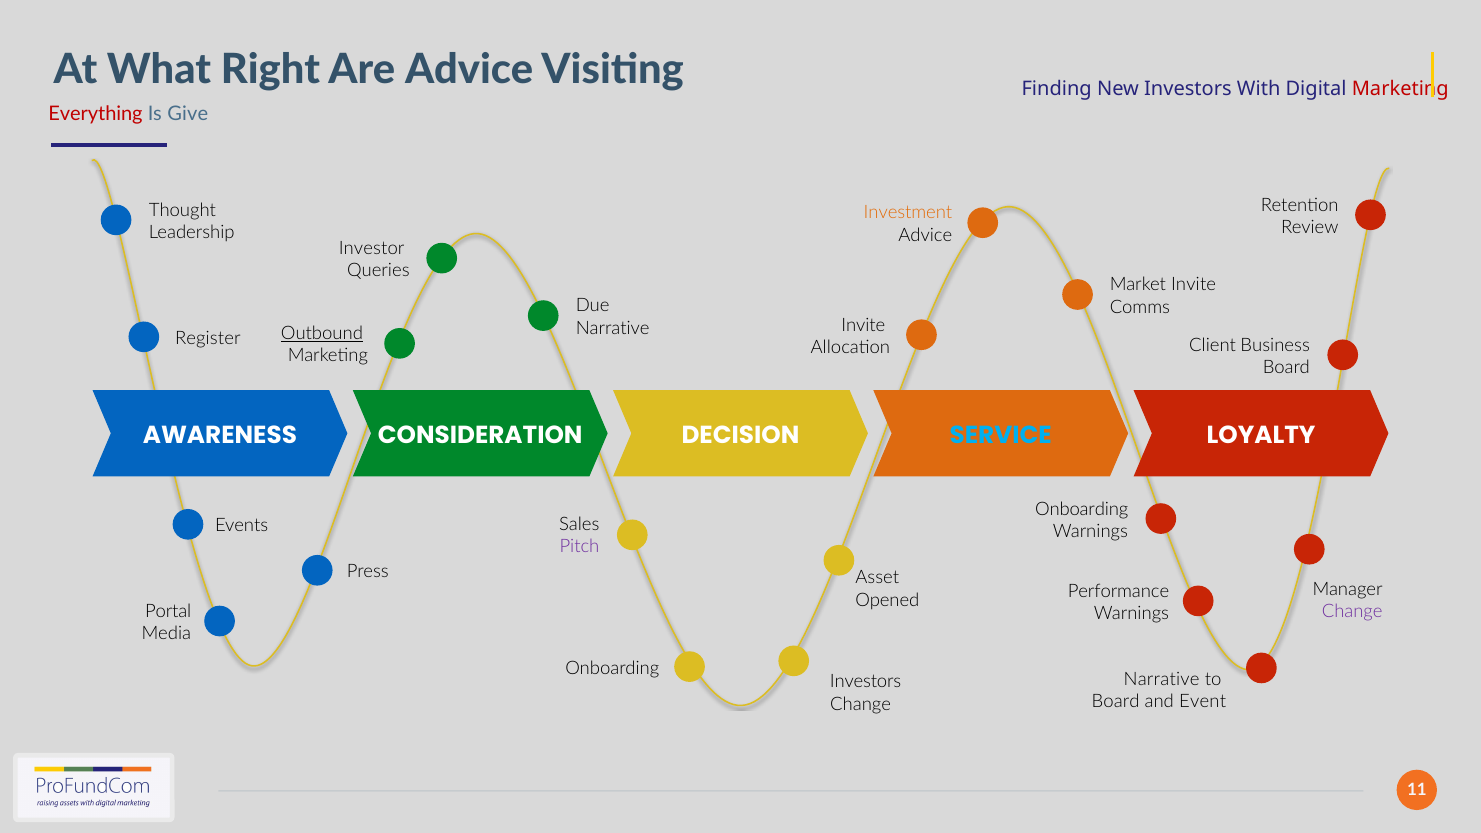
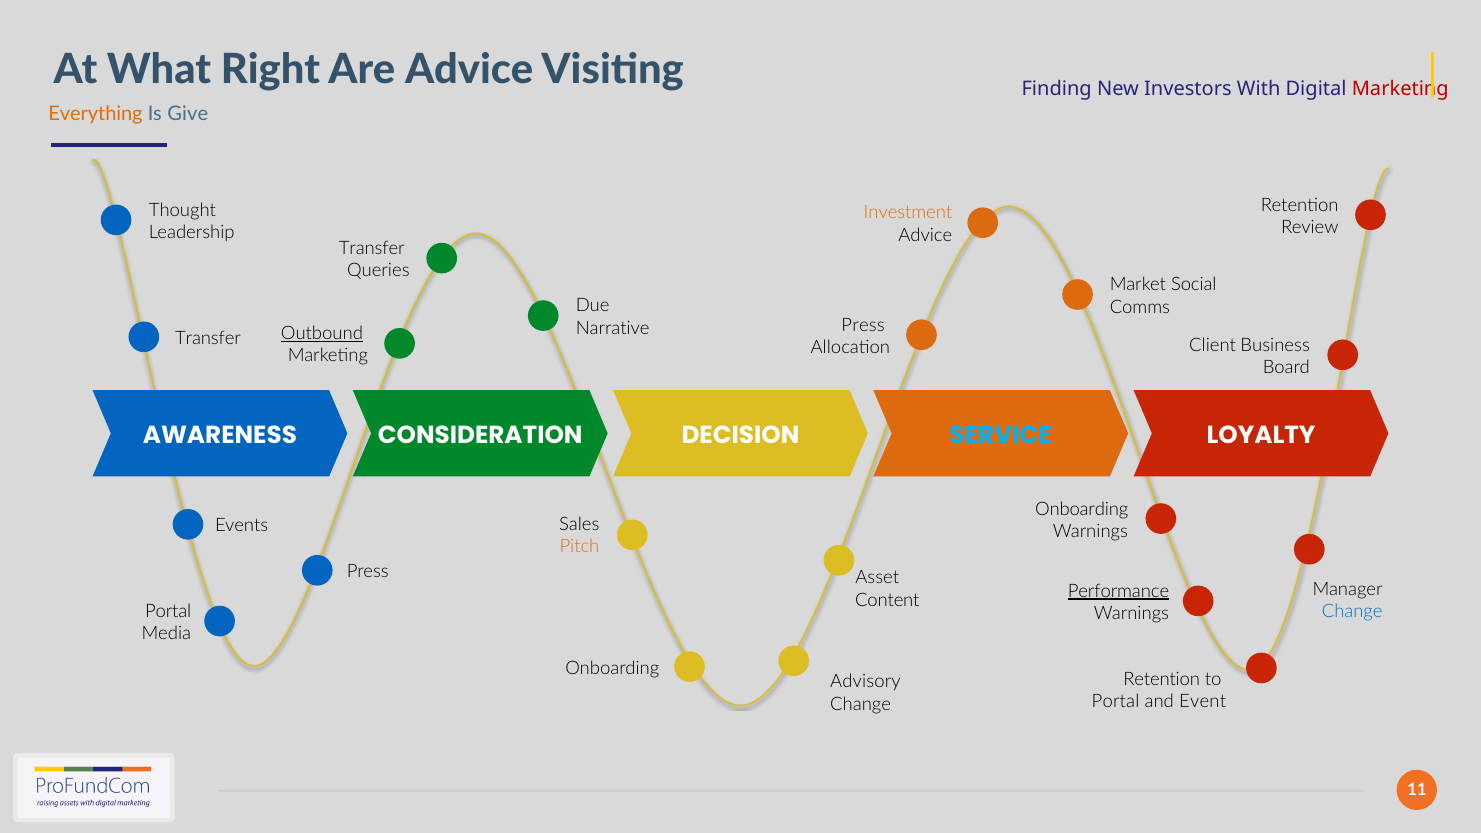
Everything colour: red -> orange
Investor at (372, 248): Investor -> Transfer
Market Invite: Invite -> Social
Invite at (863, 325): Invite -> Press
Register at (208, 338): Register -> Transfer
Pitch colour: purple -> orange
Performance underline: none -> present
Opened: Opened -> Content
Change at (1352, 611) colour: purple -> blue
Narrative at (1162, 679): Narrative -> Retention
Investors at (866, 682): Investors -> Advisory
Board at (1116, 701): Board -> Portal
